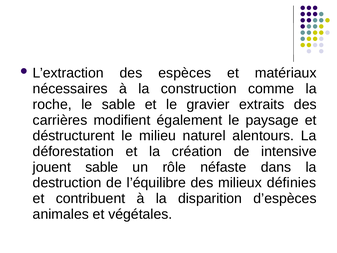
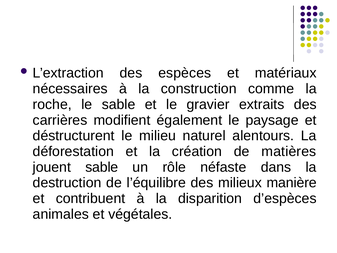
intensive: intensive -> matières
définies: définies -> manière
